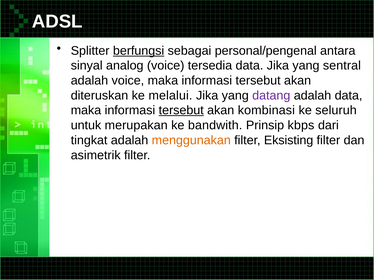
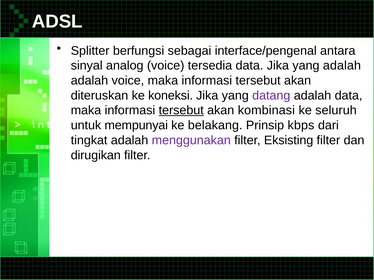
berfungsi underline: present -> none
personal/pengenal: personal/pengenal -> interface/pengenal
yang sentral: sentral -> adalah
melalui: melalui -> koneksi
merupakan: merupakan -> mempunyai
bandwith: bandwith -> belakang
menggunakan colour: orange -> purple
asimetrik: asimetrik -> dirugikan
